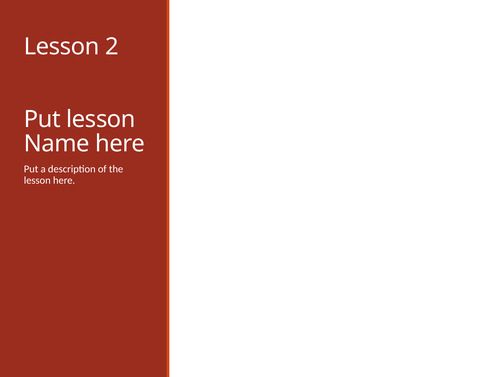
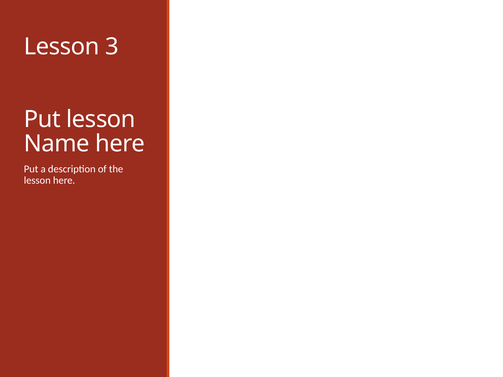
2: 2 -> 3
